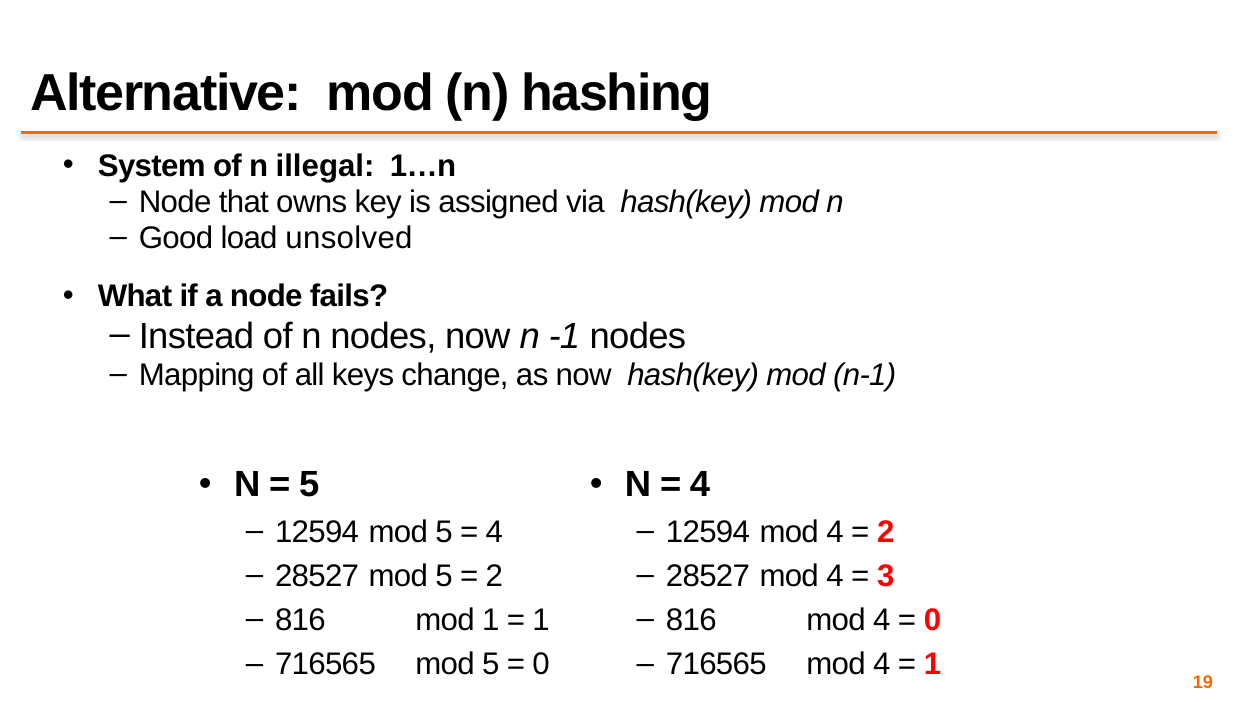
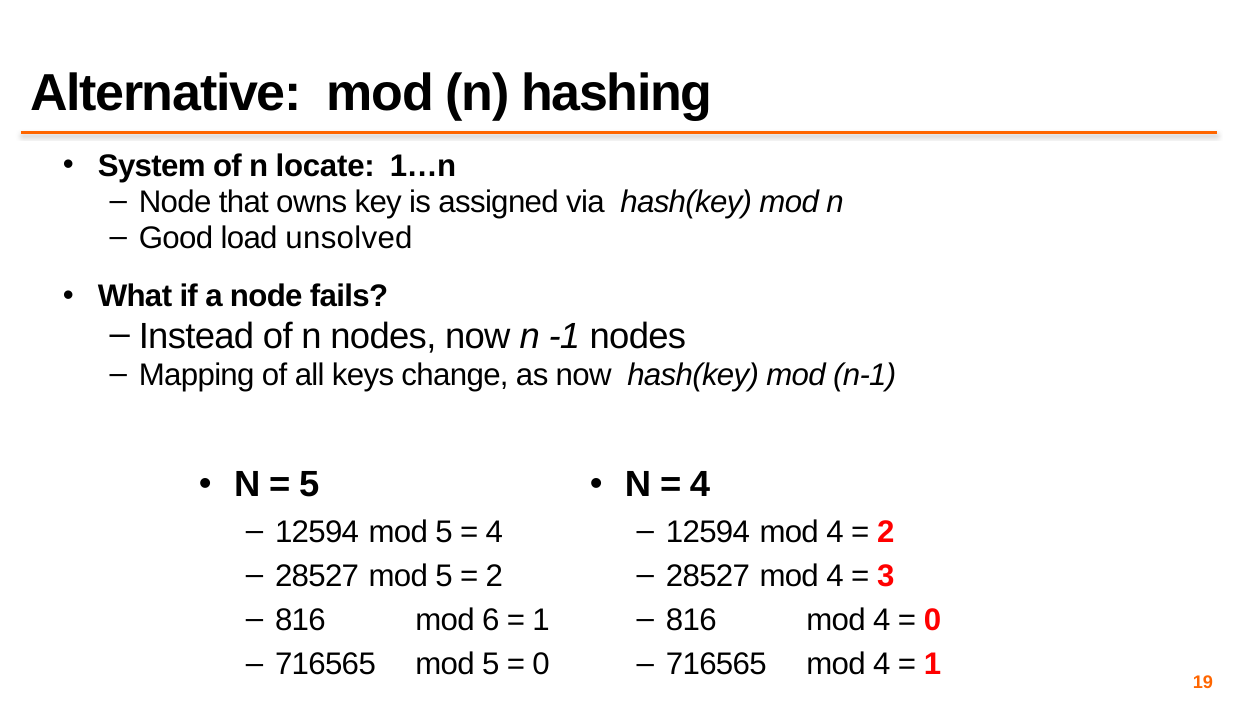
illegal: illegal -> locate
mod 1: 1 -> 6
